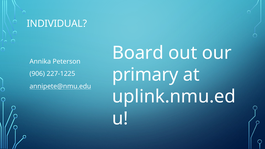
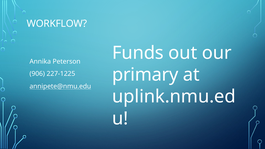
INDIVIDUAL: INDIVIDUAL -> WORKFLOW
Board: Board -> Funds
